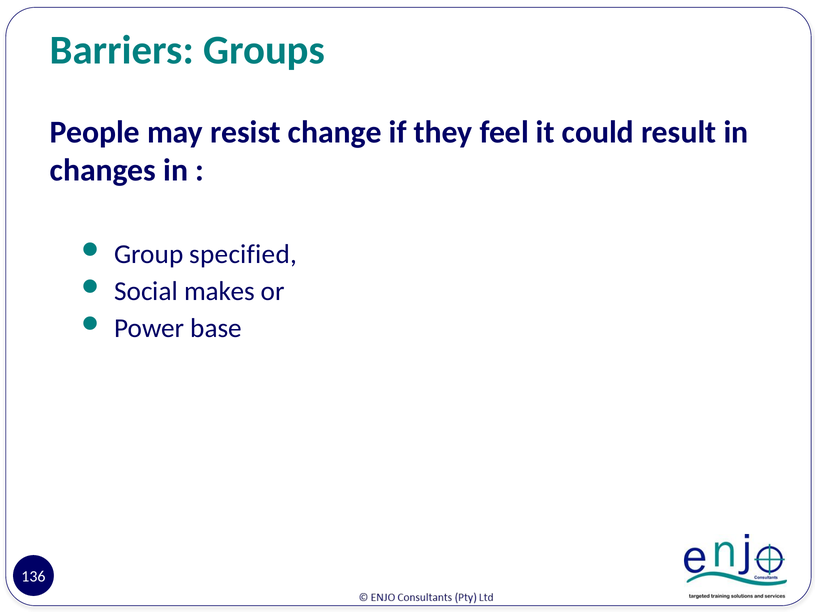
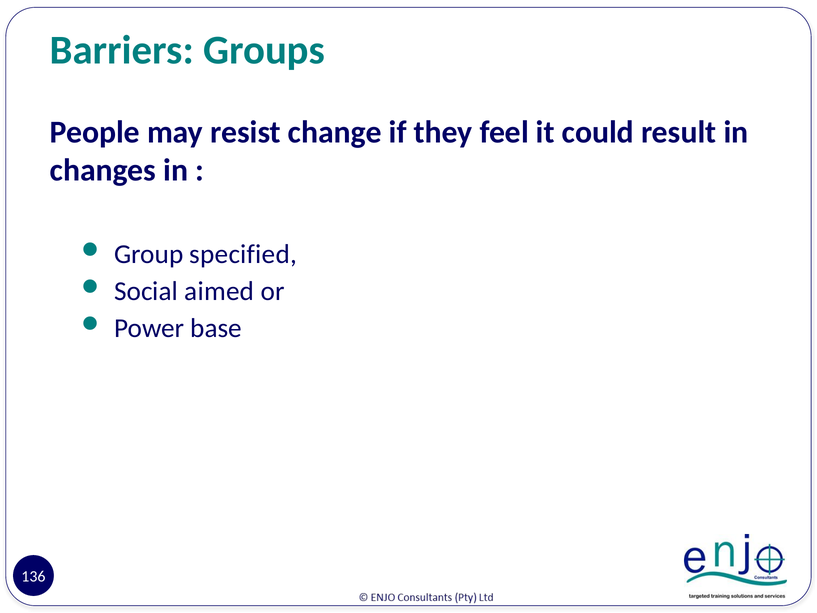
makes: makes -> aimed
